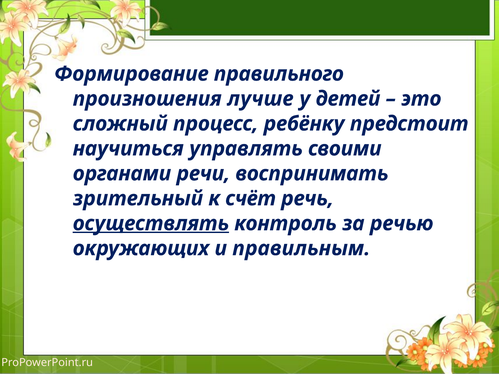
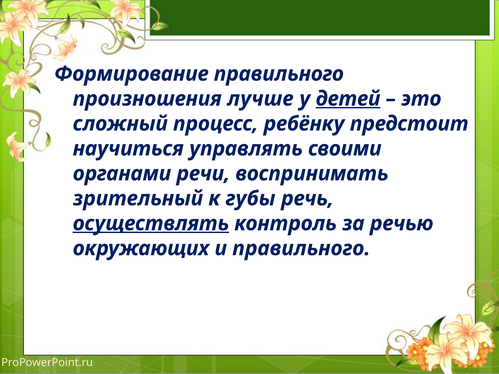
детей underline: none -> present
счёт: счёт -> губы
и правильным: правильным -> правильного
